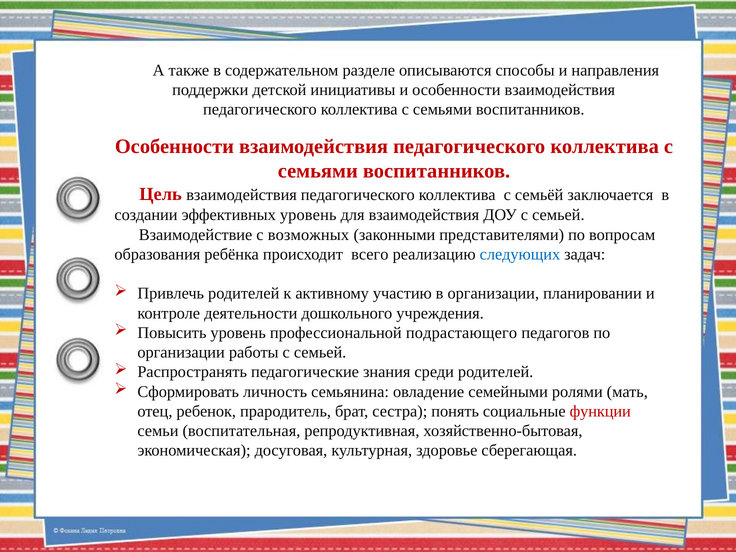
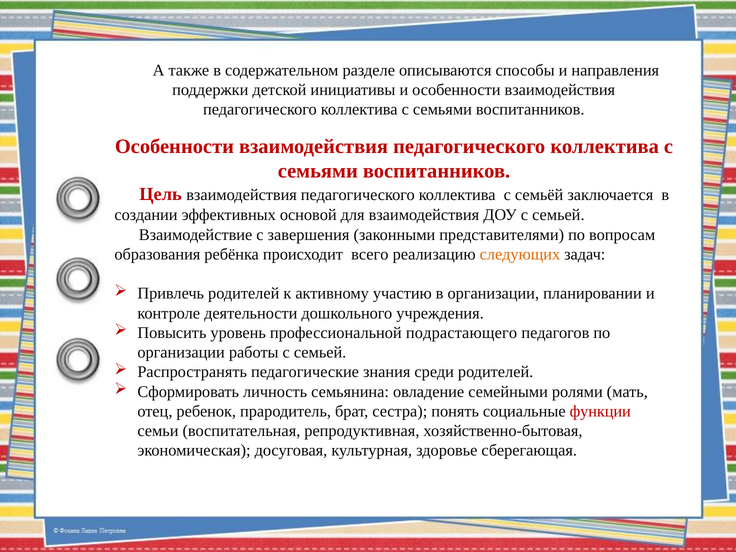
эффективных уровень: уровень -> основой
возможных: возможных -> завершения
следующих colour: blue -> orange
